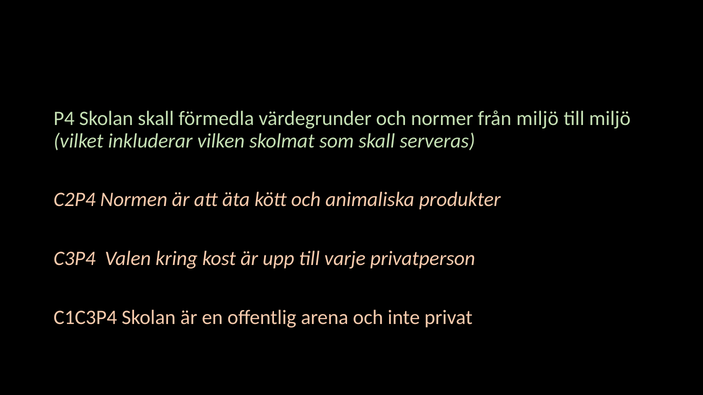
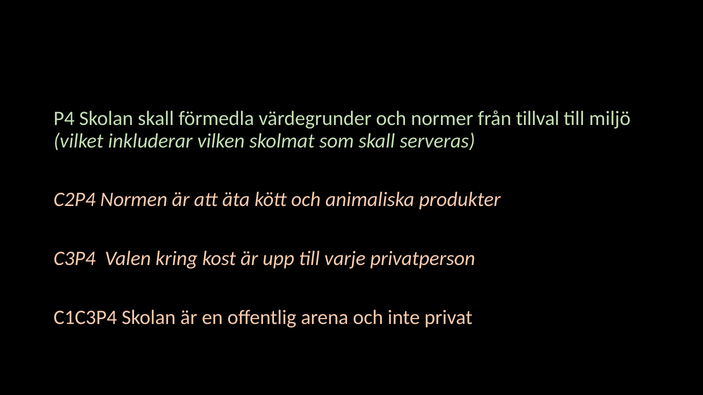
från miljö: miljö -> tillval
